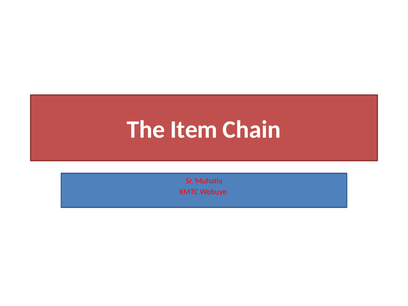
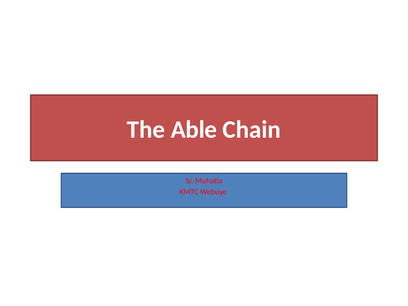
Item: Item -> Able
